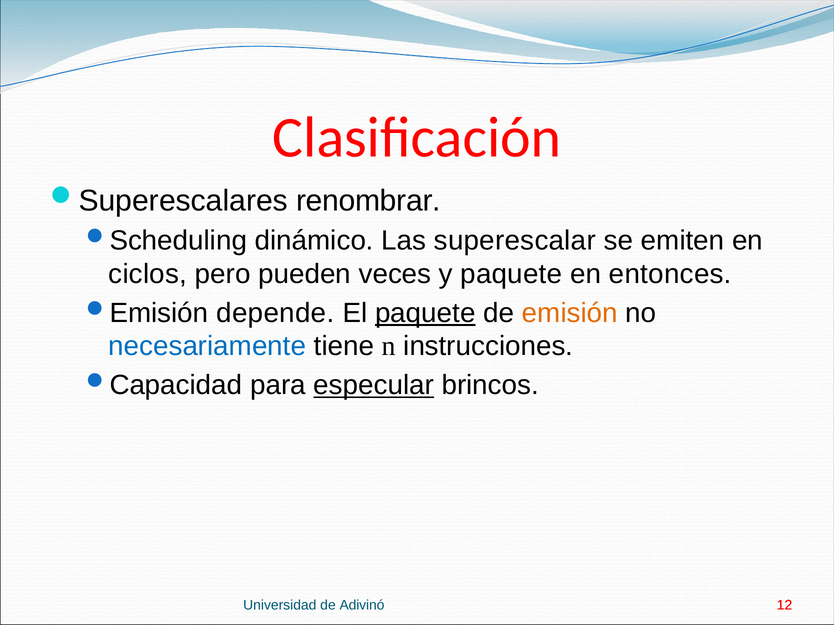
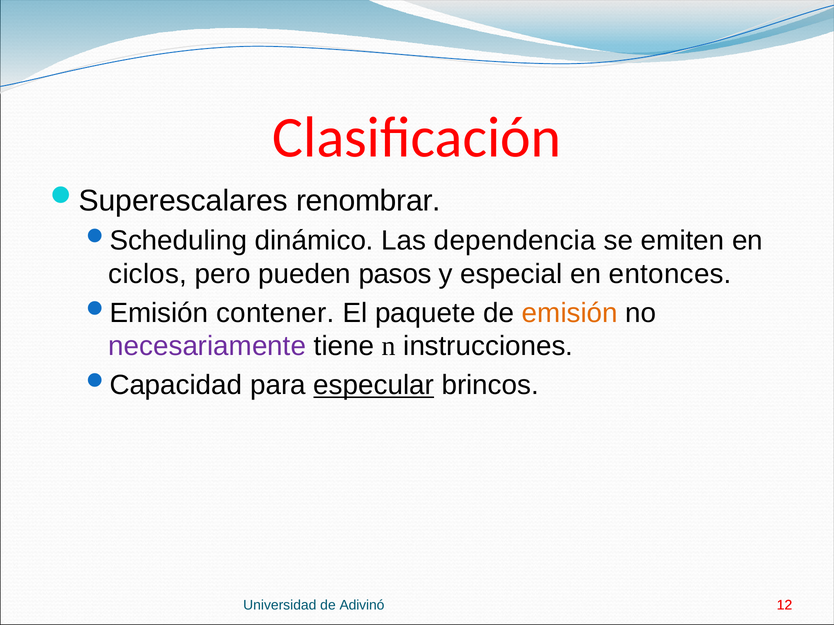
superescalar: superescalar -> dependencia
veces: veces -> pasos
y paquete: paquete -> especial
depende: depende -> contener
paquete at (425, 313) underline: present -> none
necesariamente colour: blue -> purple
